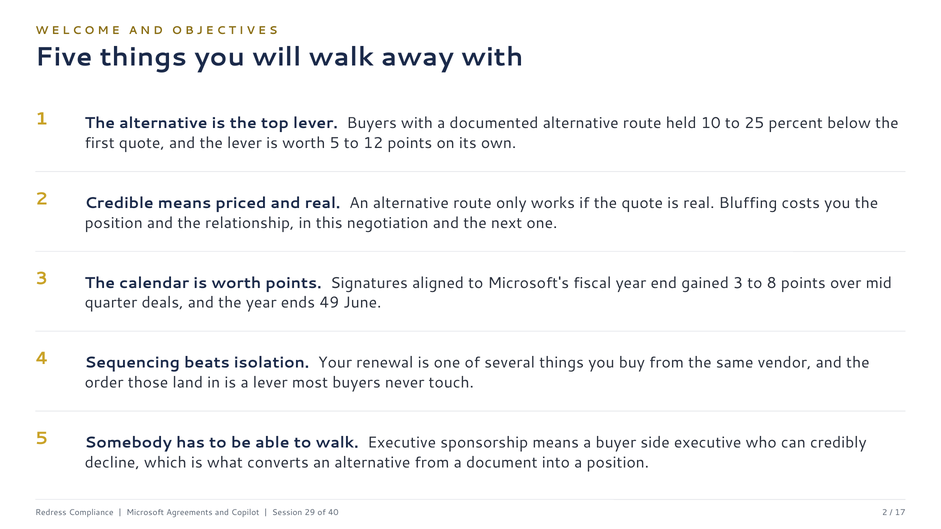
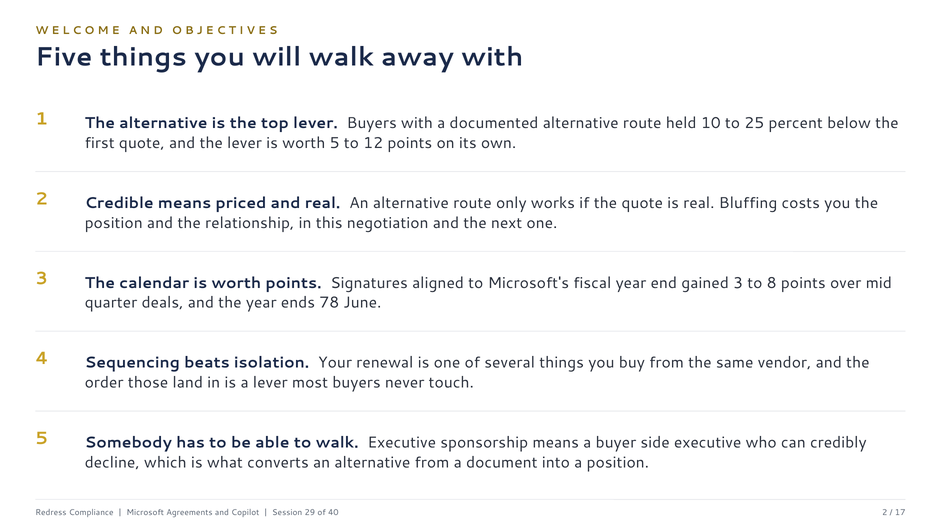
49: 49 -> 78
